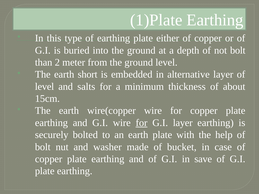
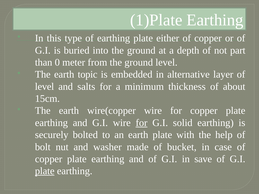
not bolt: bolt -> part
2: 2 -> 0
short: short -> topic
G.I layer: layer -> solid
plate at (45, 171) underline: none -> present
